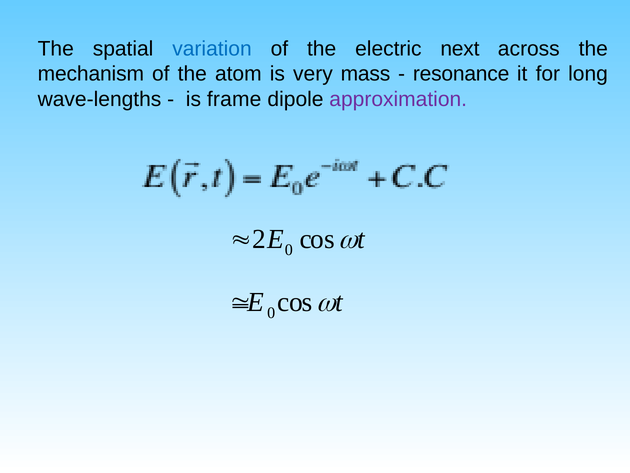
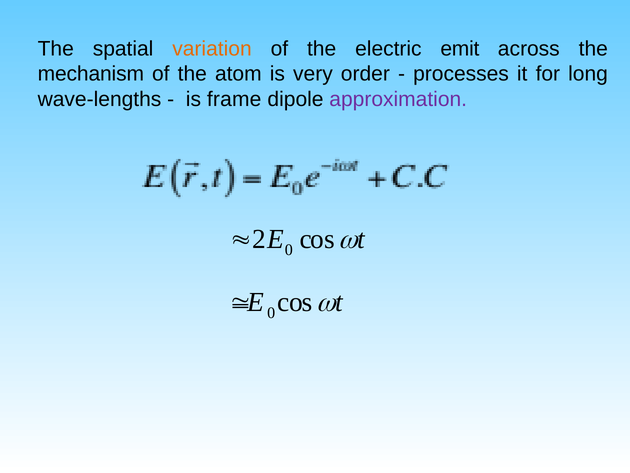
variation colour: blue -> orange
next: next -> emit
mass: mass -> order
resonance: resonance -> processes
